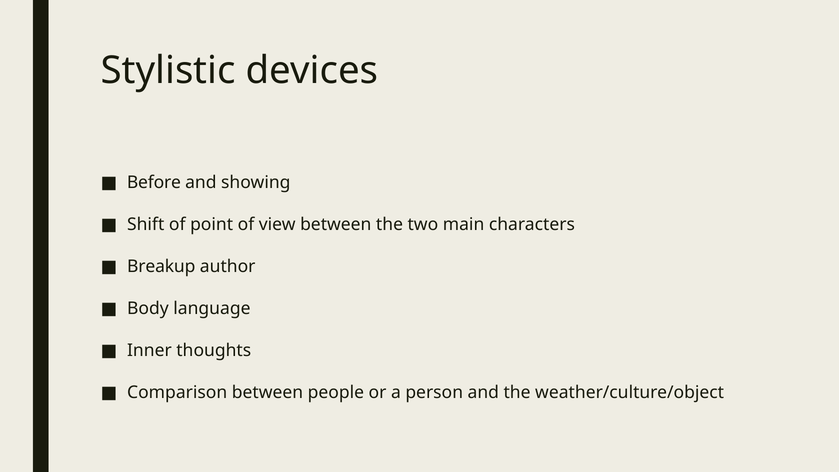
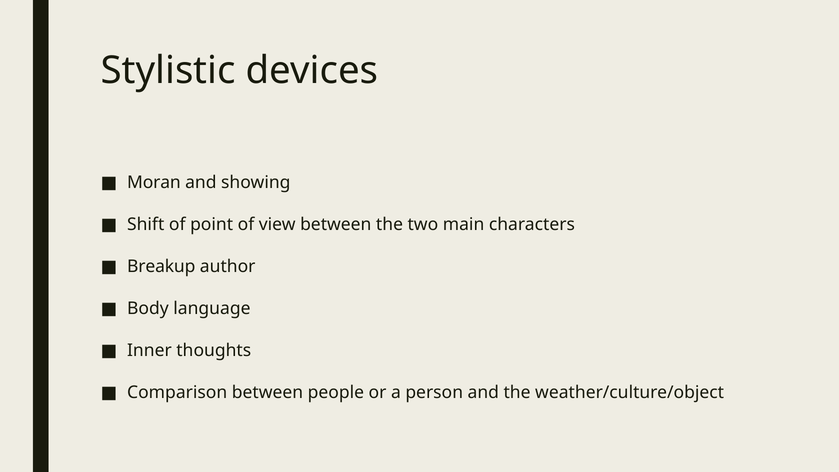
Before: Before -> Moran
